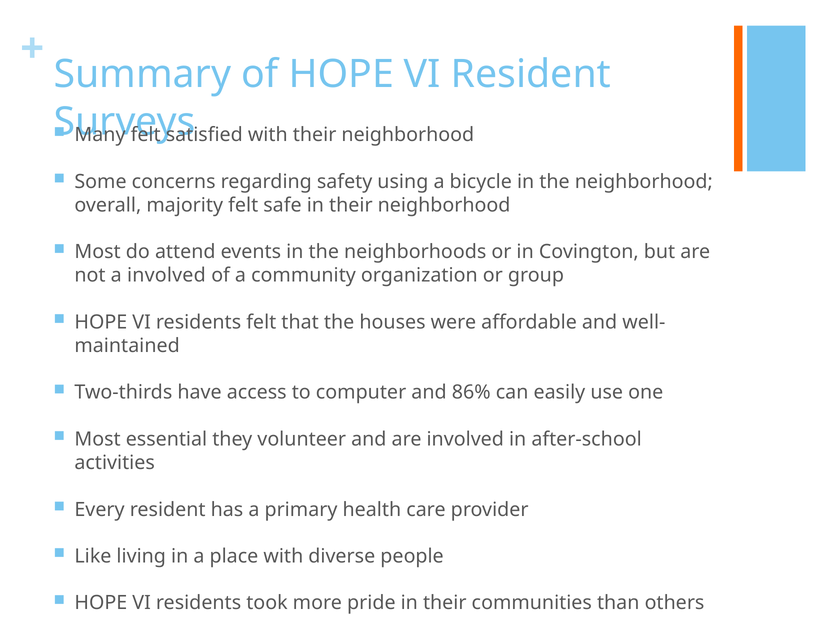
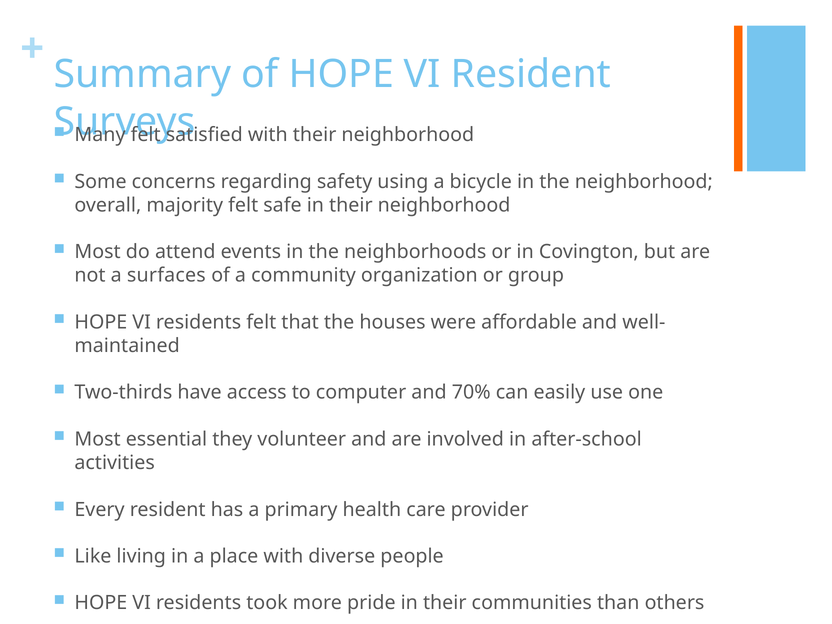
a involved: involved -> surfaces
86%: 86% -> 70%
